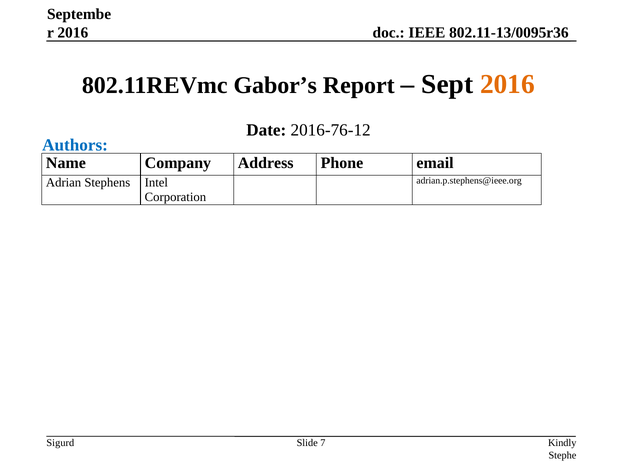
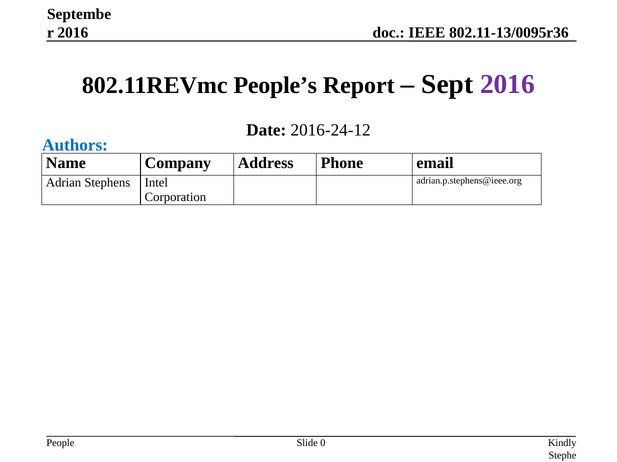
Gabor’s: Gabor’s -> People’s
2016 at (507, 84) colour: orange -> purple
2016-76-12: 2016-76-12 -> 2016-24-12
Sigurd: Sigurd -> People
7: 7 -> 0
